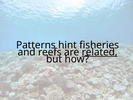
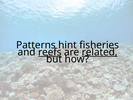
reefs underline: none -> present
